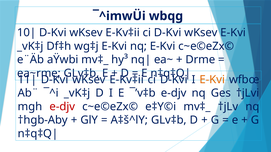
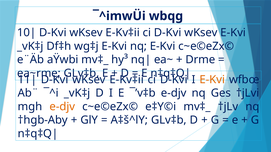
e-djv at (62, 107) colour: red -> orange
